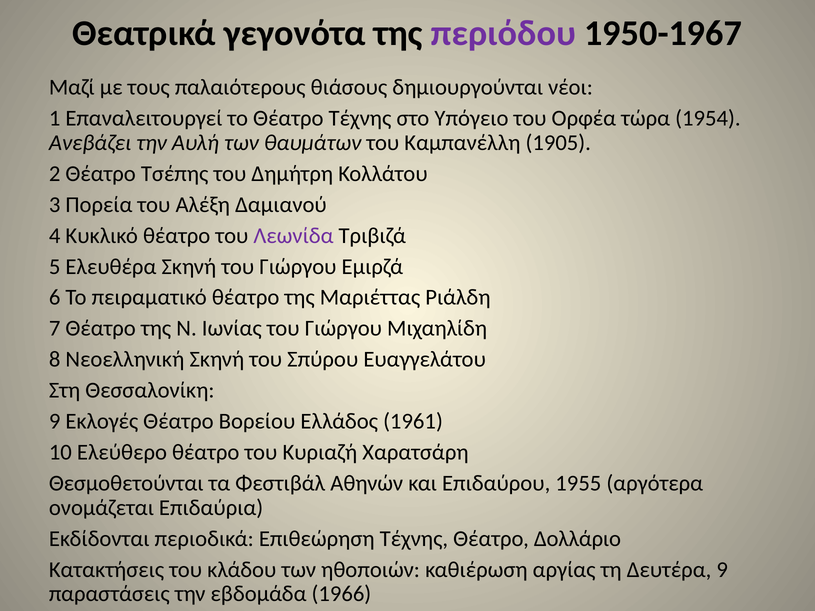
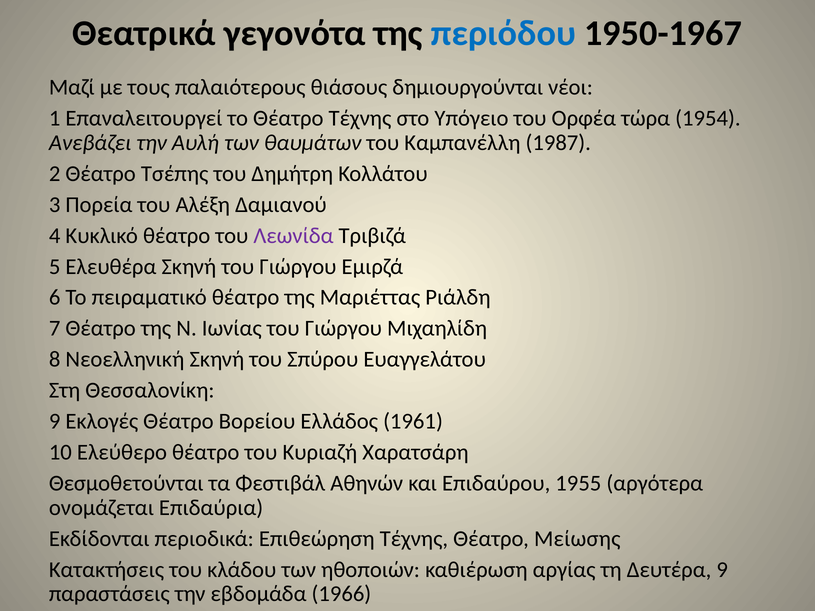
περιόδου colour: purple -> blue
1905: 1905 -> 1987
Δολλάριο: Δολλάριο -> Μείωσης
